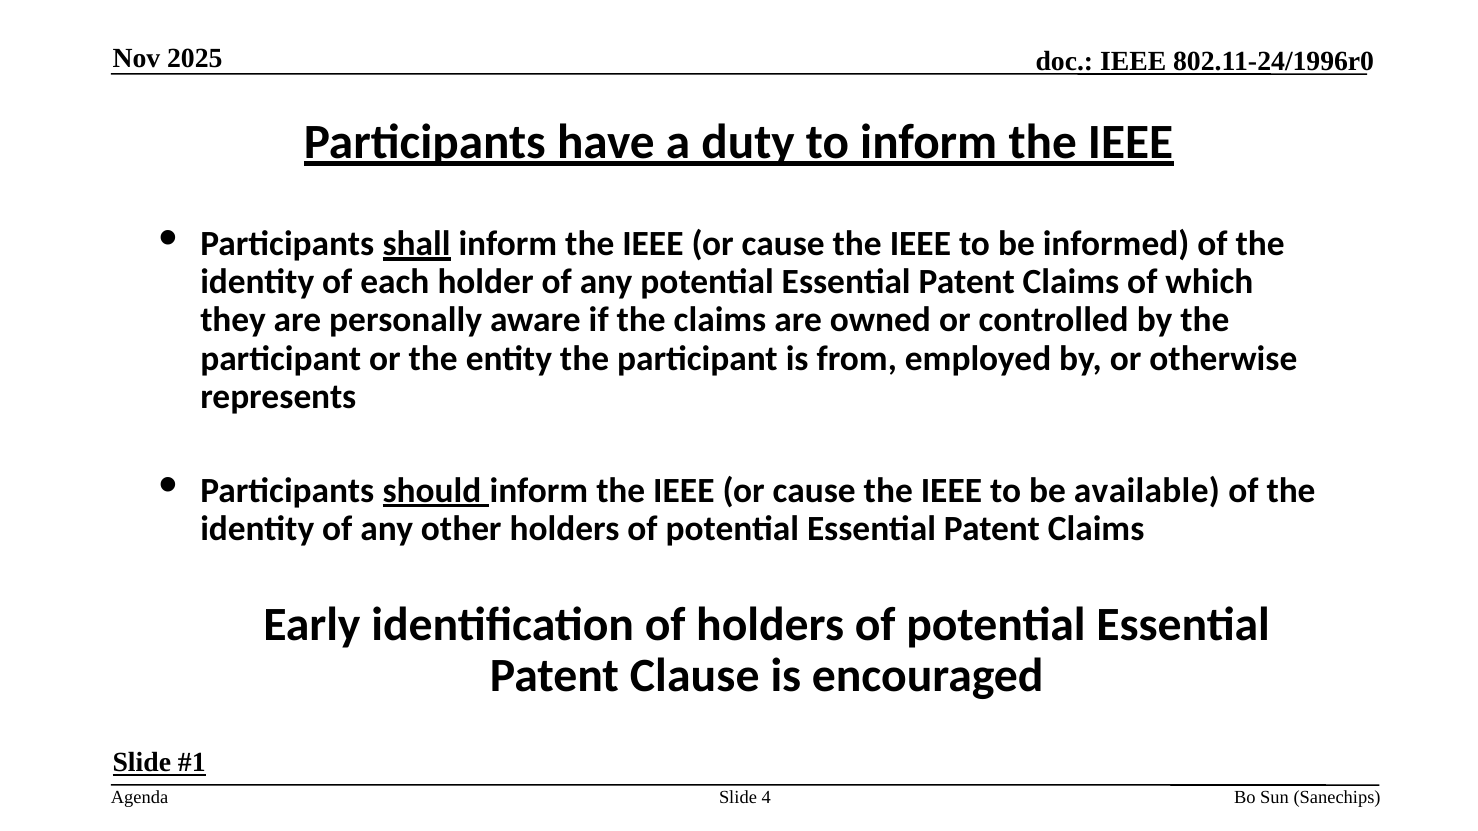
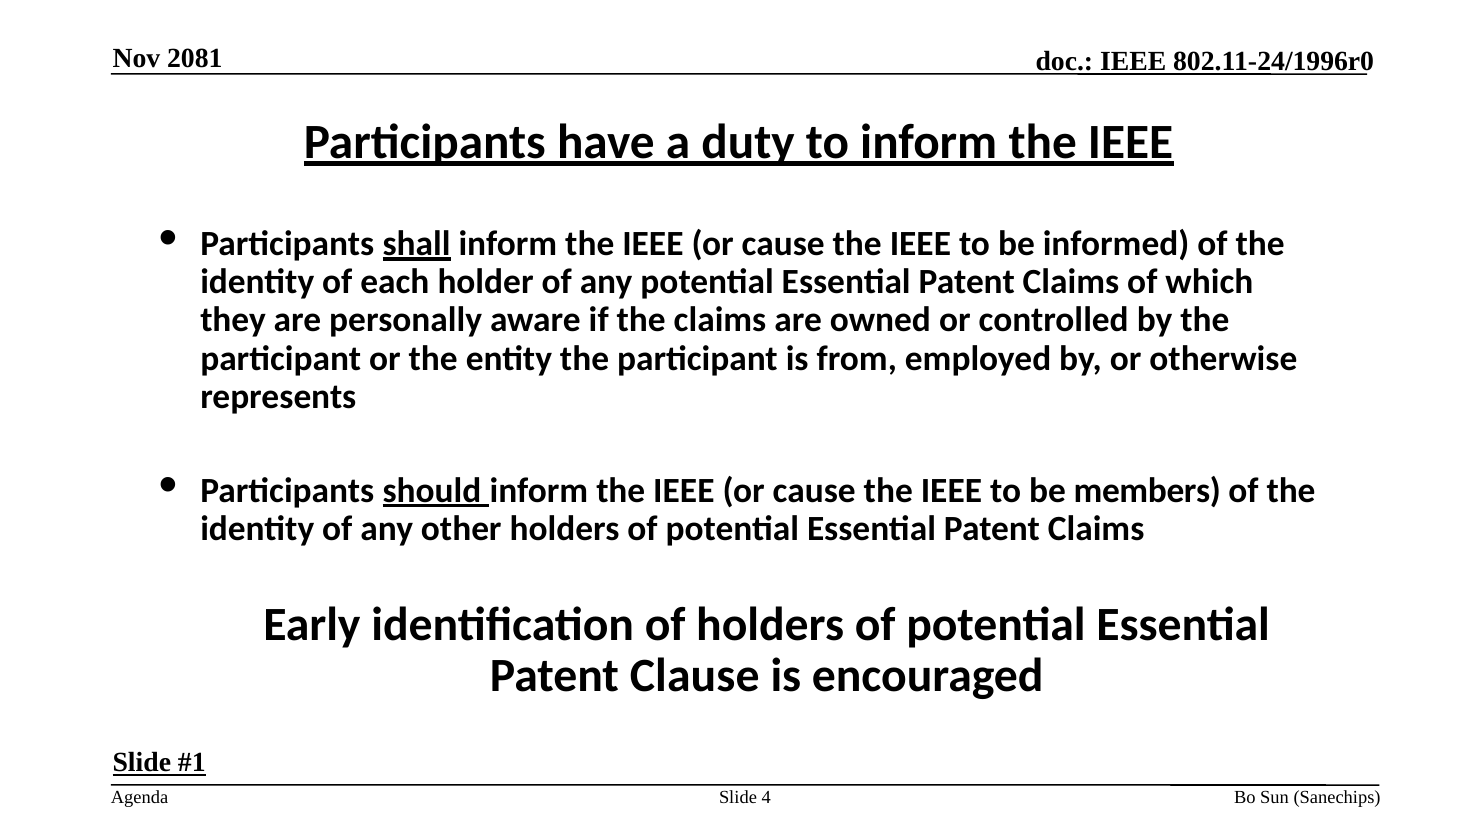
2025: 2025 -> 2081
available: available -> members
